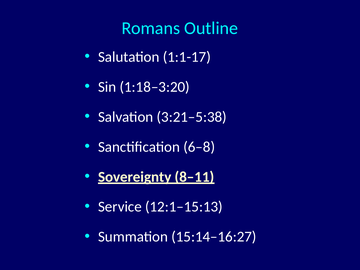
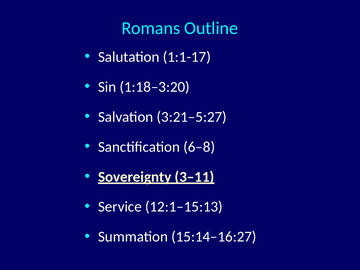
3:21–5:38: 3:21–5:38 -> 3:21–5:27
8–11: 8–11 -> 3–11
